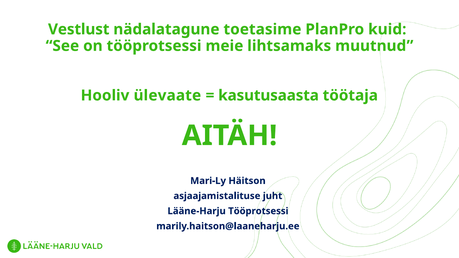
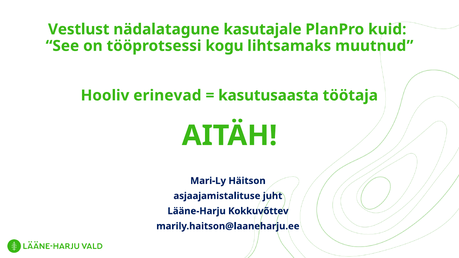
toetasime: toetasime -> kasutajale
meie: meie -> kogu
ülevaate: ülevaate -> erinevad
Lääne-Harju Tööprotsessi: Tööprotsessi -> Kokkuvõttev
